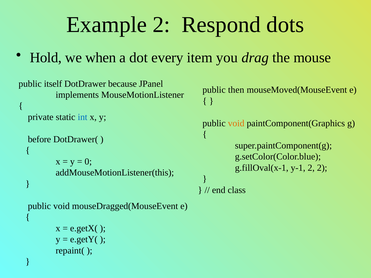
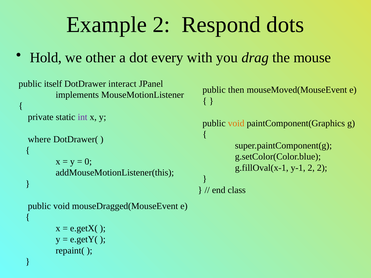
when: when -> other
item: item -> with
because: because -> interact
int colour: blue -> purple
before: before -> where
